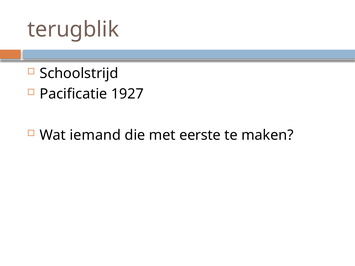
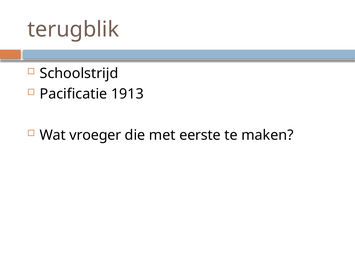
1927: 1927 -> 1913
iemand: iemand -> vroeger
